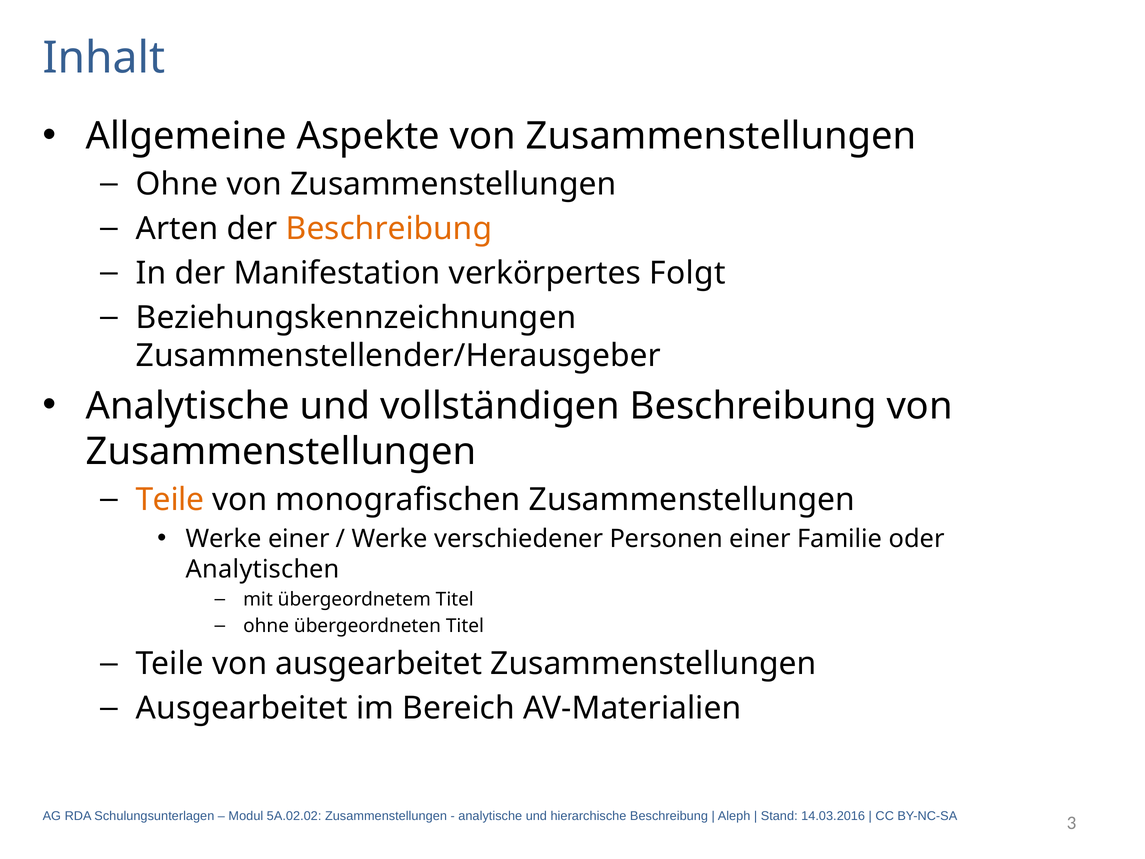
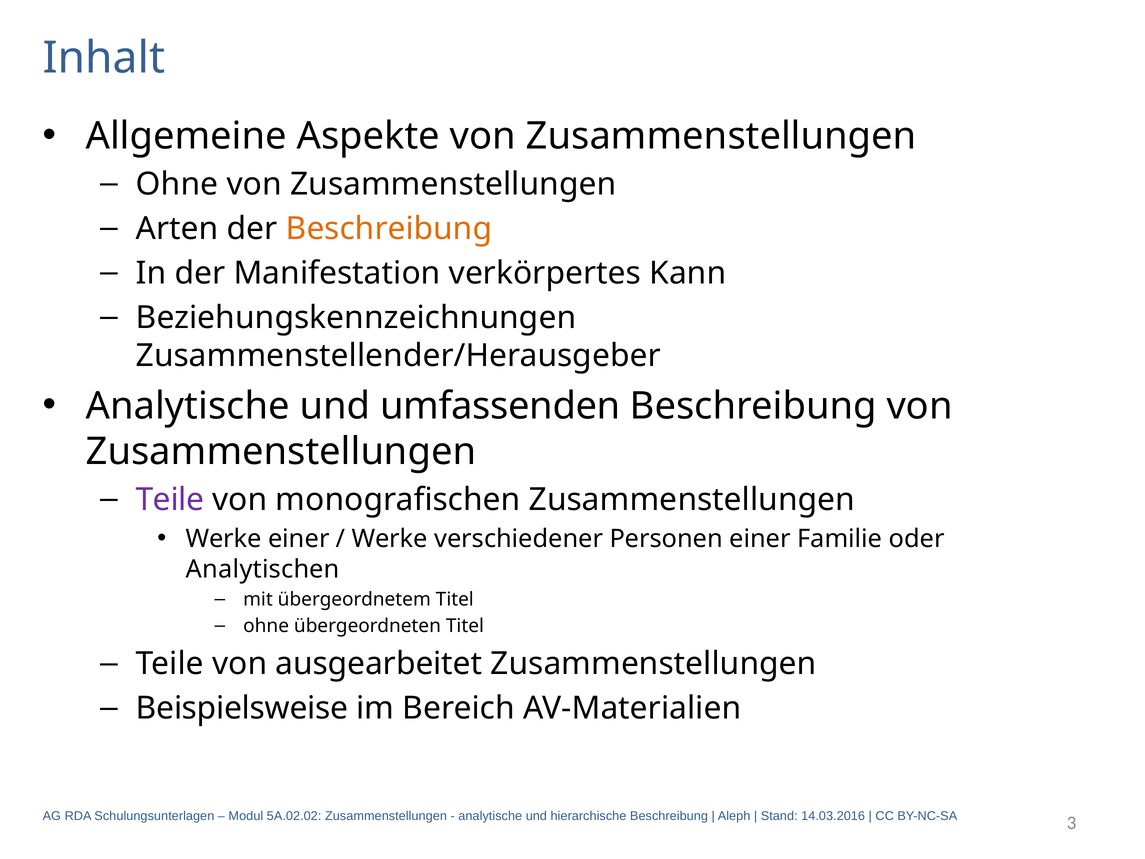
Folgt: Folgt -> Kann
vollständigen: vollständigen -> umfassenden
Teile at (170, 500) colour: orange -> purple
Ausgearbeitet at (242, 708): Ausgearbeitet -> Beispielsweise
